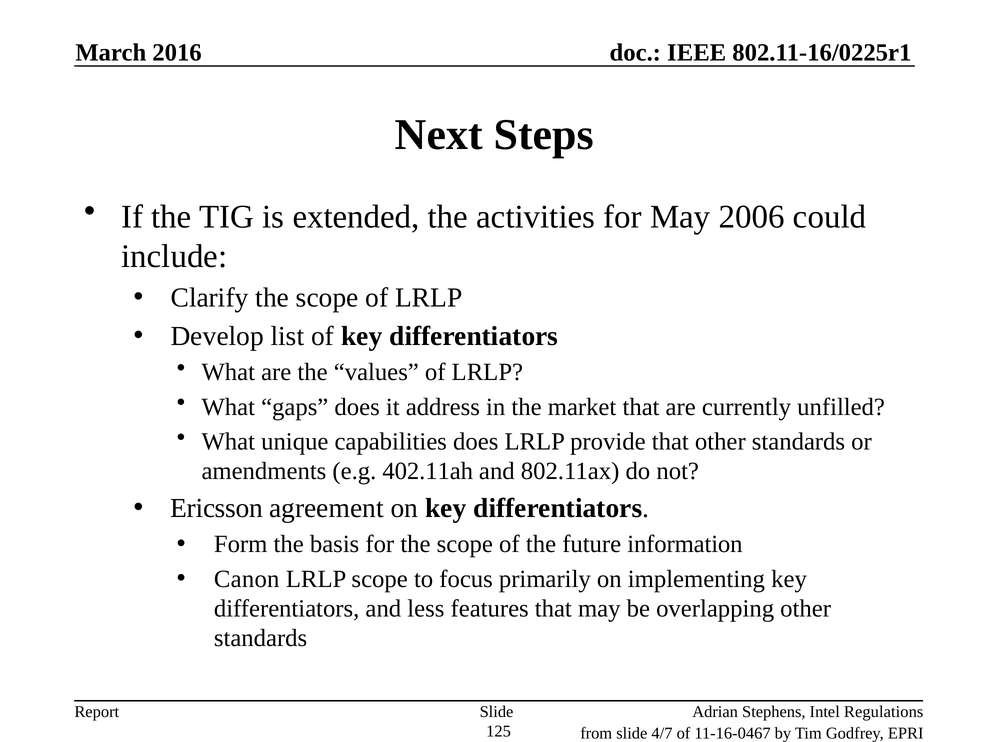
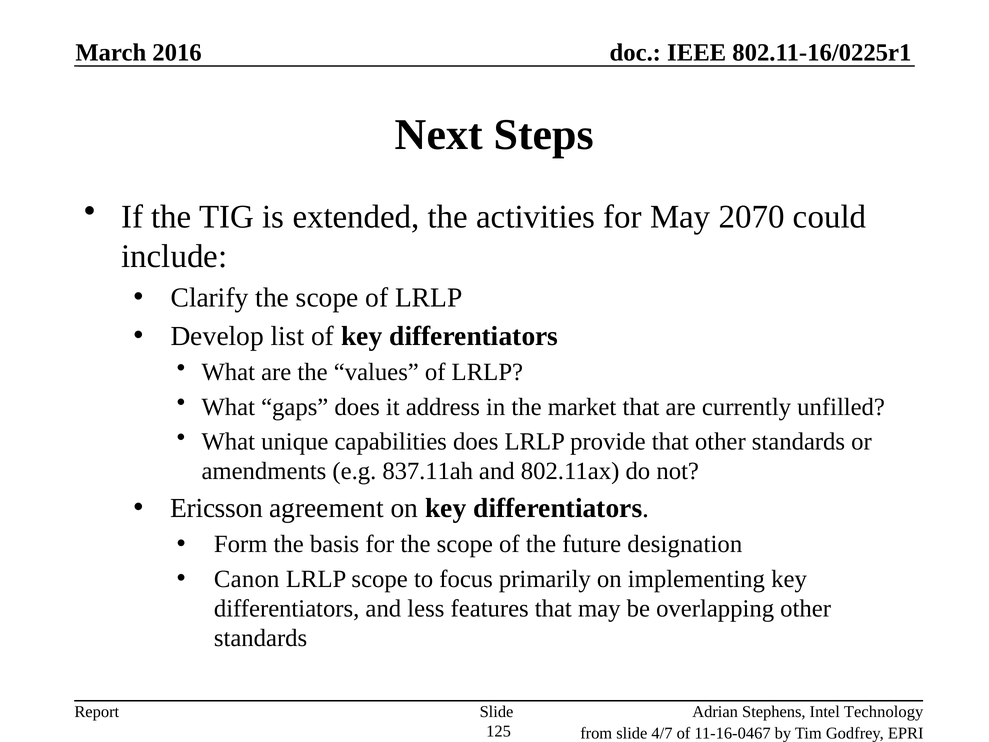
2006: 2006 -> 2070
402.11ah: 402.11ah -> 837.11ah
information: information -> designation
Regulations: Regulations -> Technology
